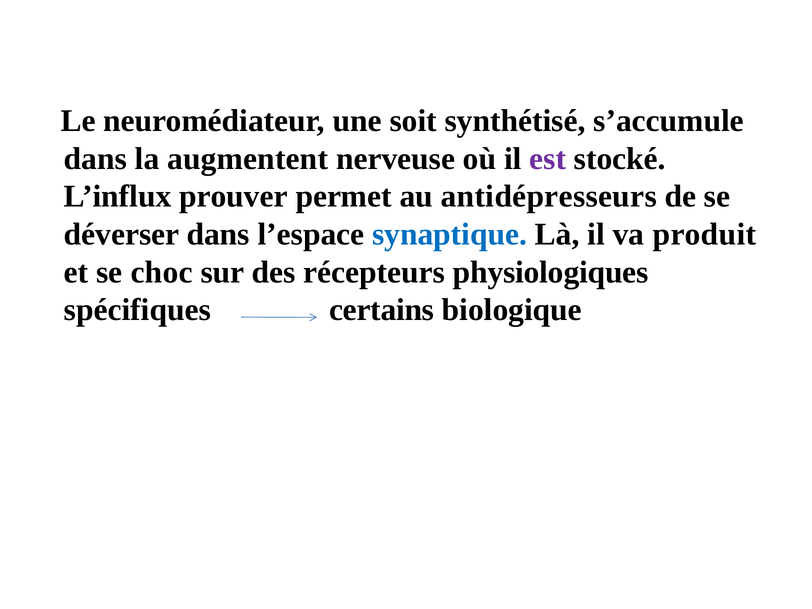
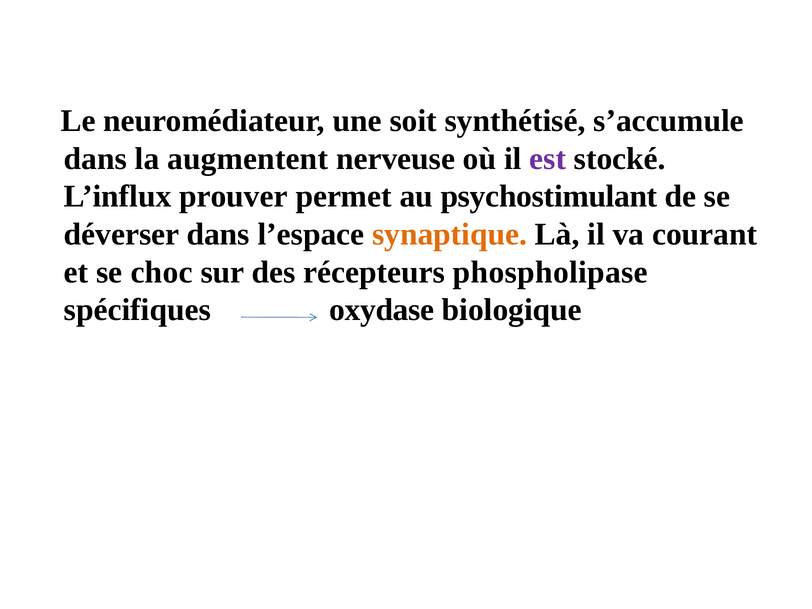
antidépresseurs: antidépresseurs -> psychostimulant
synaptique colour: blue -> orange
produit: produit -> courant
physiologiques: physiologiques -> phospholipase
certains: certains -> oxydase
